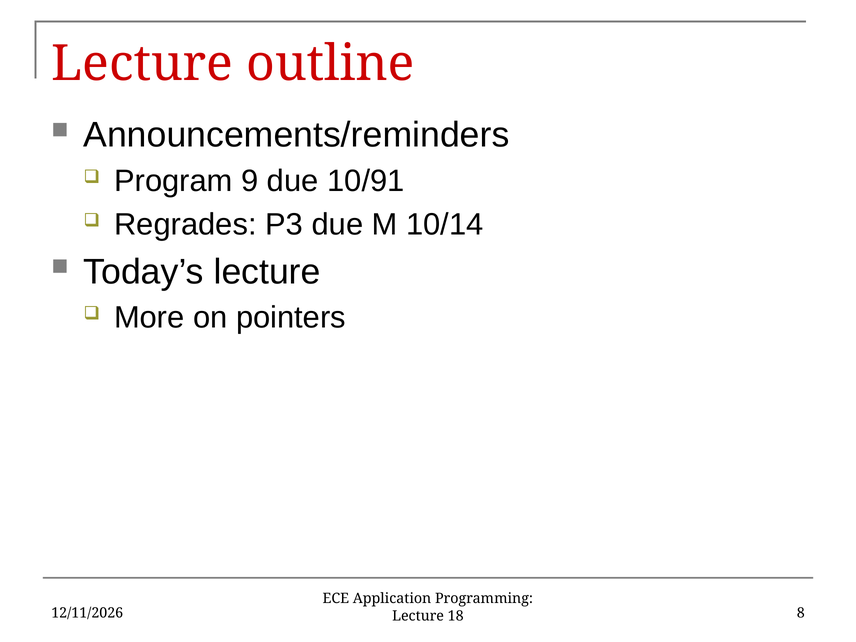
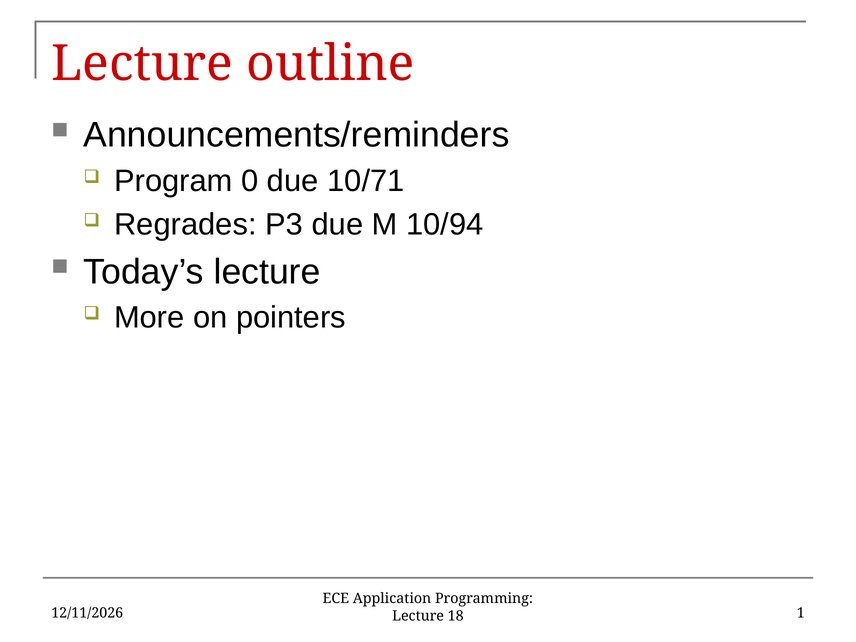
9: 9 -> 0
10/91: 10/91 -> 10/71
10/14: 10/14 -> 10/94
8: 8 -> 1
